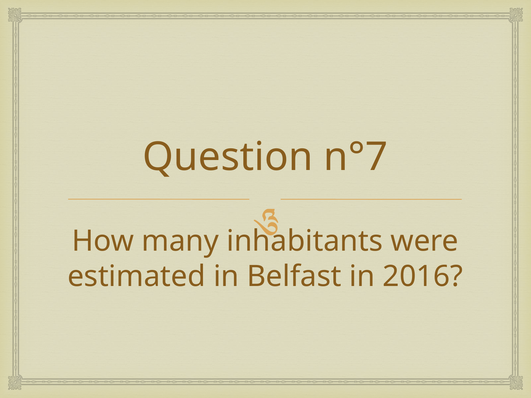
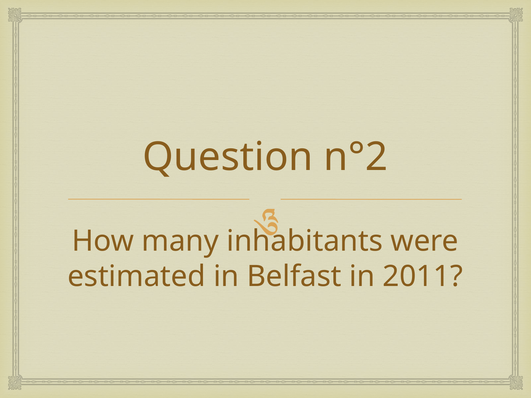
n°7: n°7 -> n°2
2016: 2016 -> 2011
